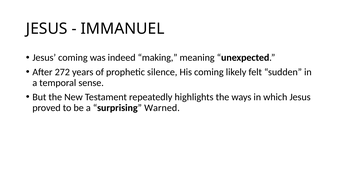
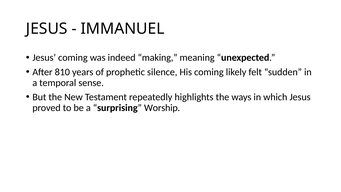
272: 272 -> 810
Warned: Warned -> Worship
